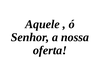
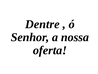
Aquele: Aquele -> Dentre
